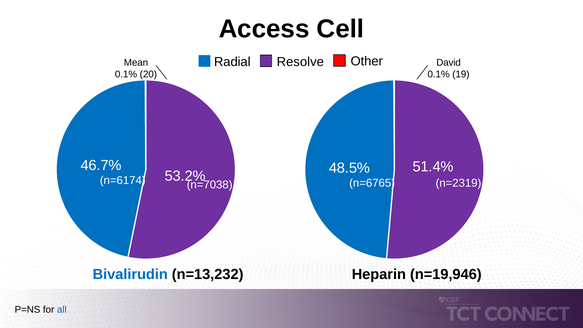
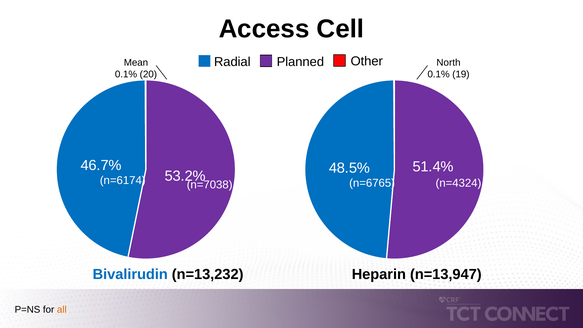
Resolve: Resolve -> Planned
David: David -> North
n=2319: n=2319 -> n=4324
n=19,946: n=19,946 -> n=13,947
all colour: blue -> orange
